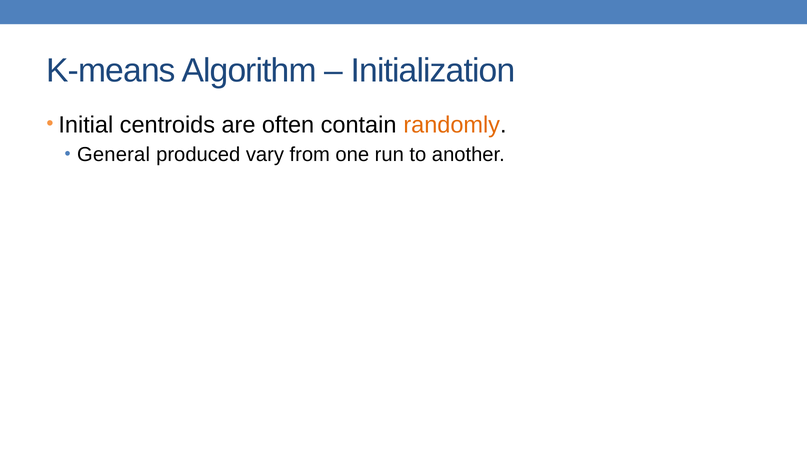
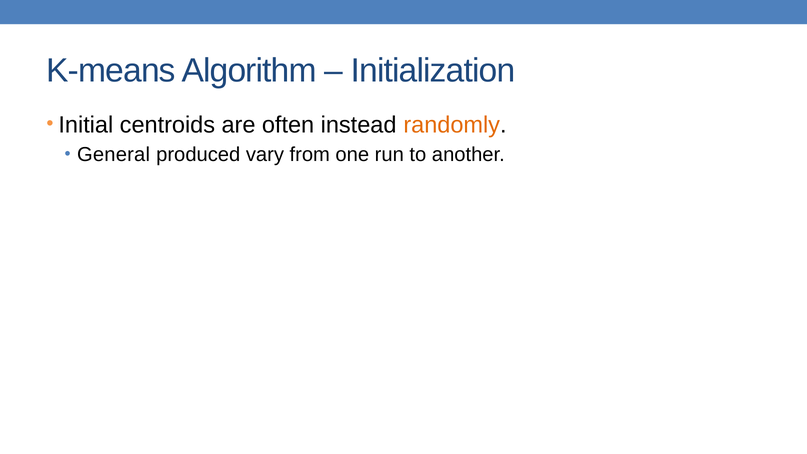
contain: contain -> instead
